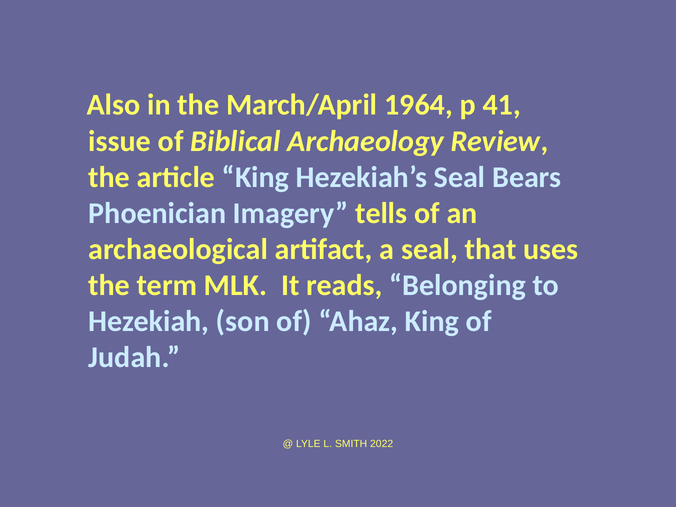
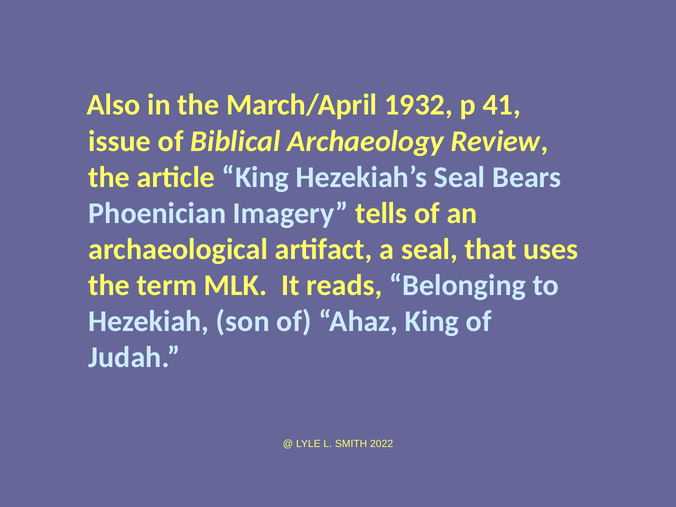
1964: 1964 -> 1932
